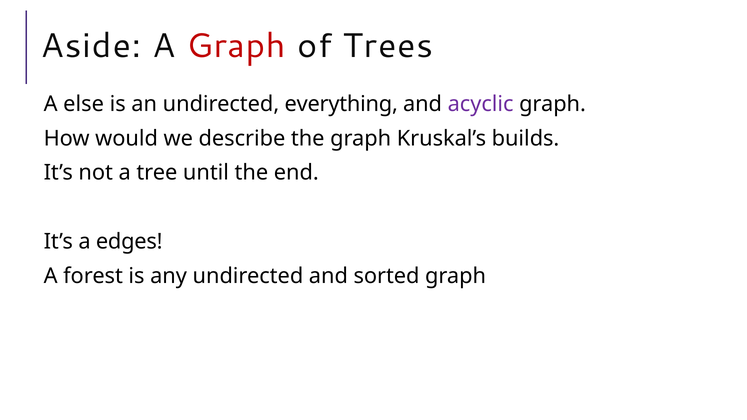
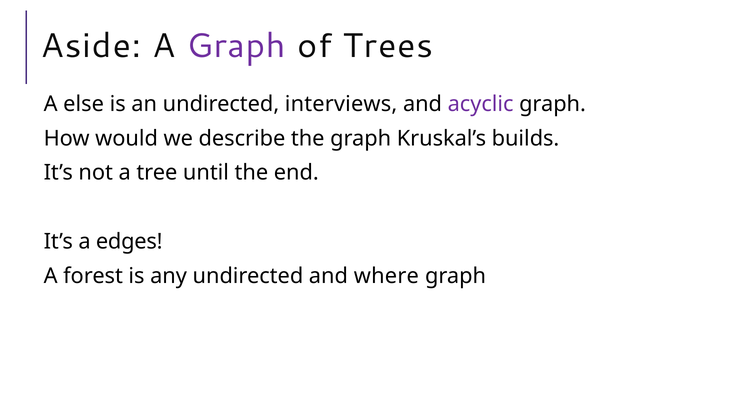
Graph at (236, 46) colour: red -> purple
everything: everything -> interviews
sorted: sorted -> where
